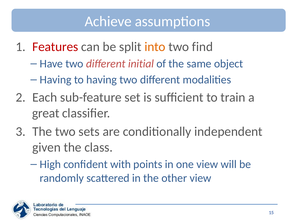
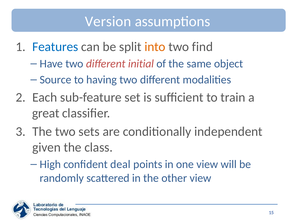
Achieve: Achieve -> Version
Features colour: red -> blue
Having at (56, 80): Having -> Source
with: with -> deal
